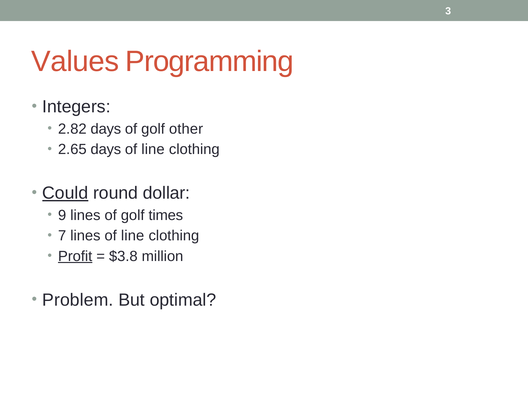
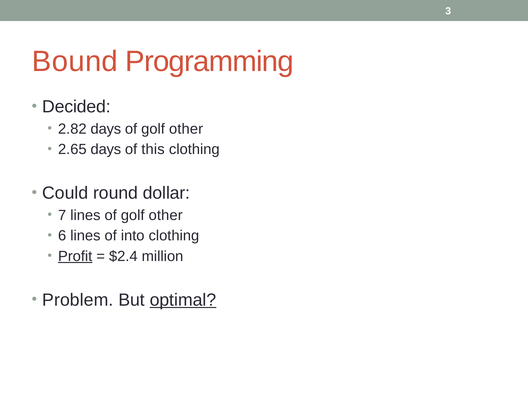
Values: Values -> Bound
Integers: Integers -> Decided
line at (153, 149): line -> this
Could underline: present -> none
9: 9 -> 7
lines of golf times: times -> other
7: 7 -> 6
lines of line: line -> into
$3.8: $3.8 -> $2.4
optimal underline: none -> present
